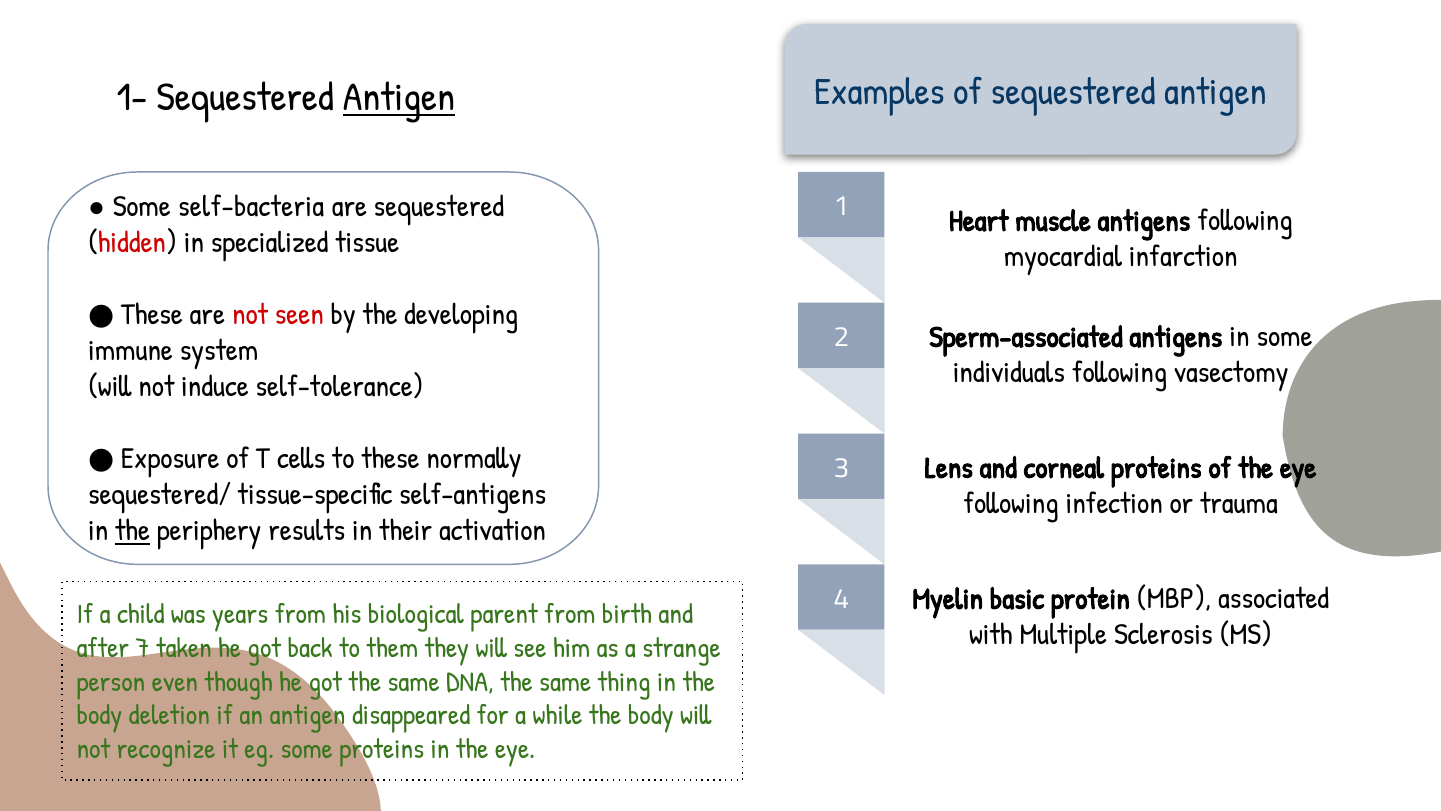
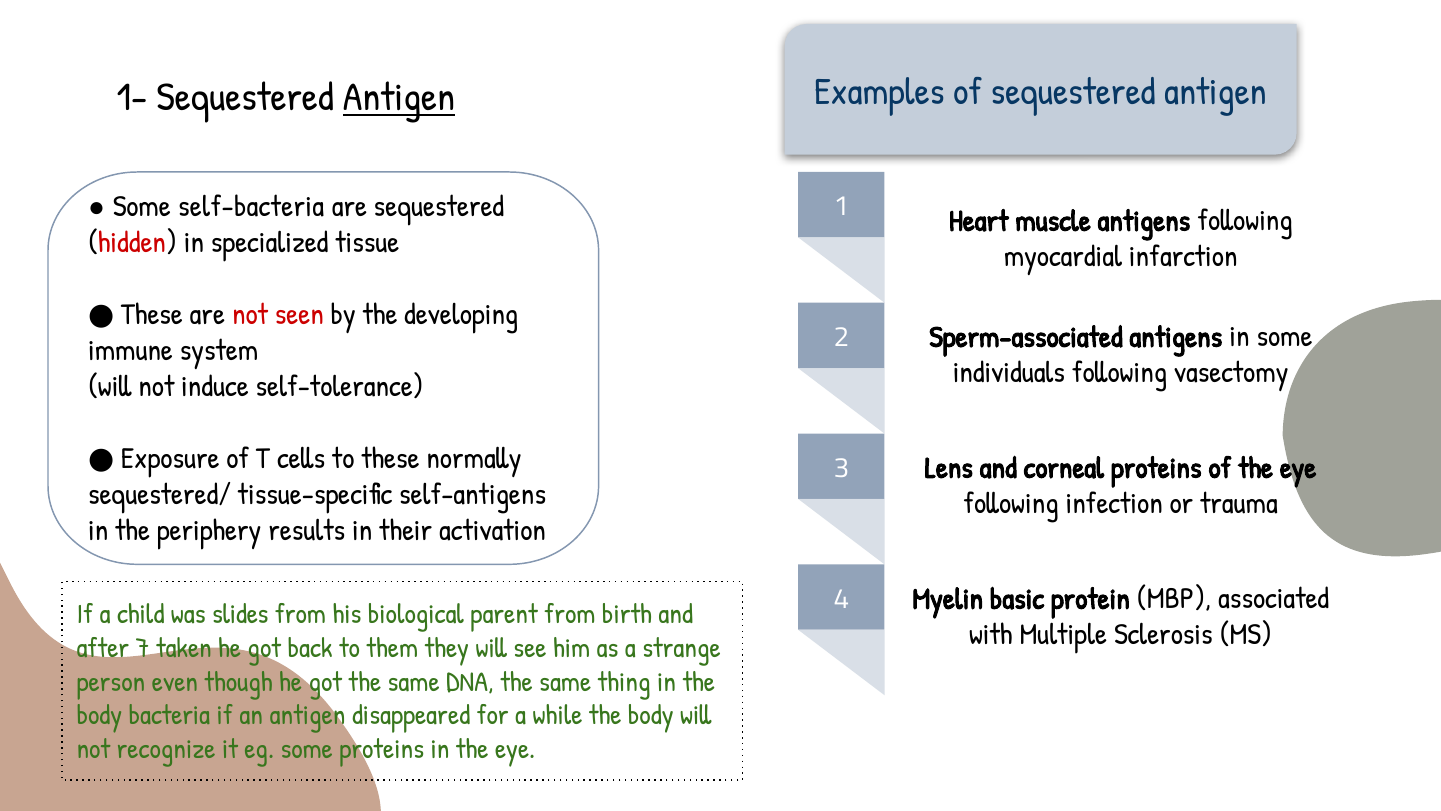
the at (133, 531) underline: present -> none
years: years -> slides
deletion: deletion -> bacteria
